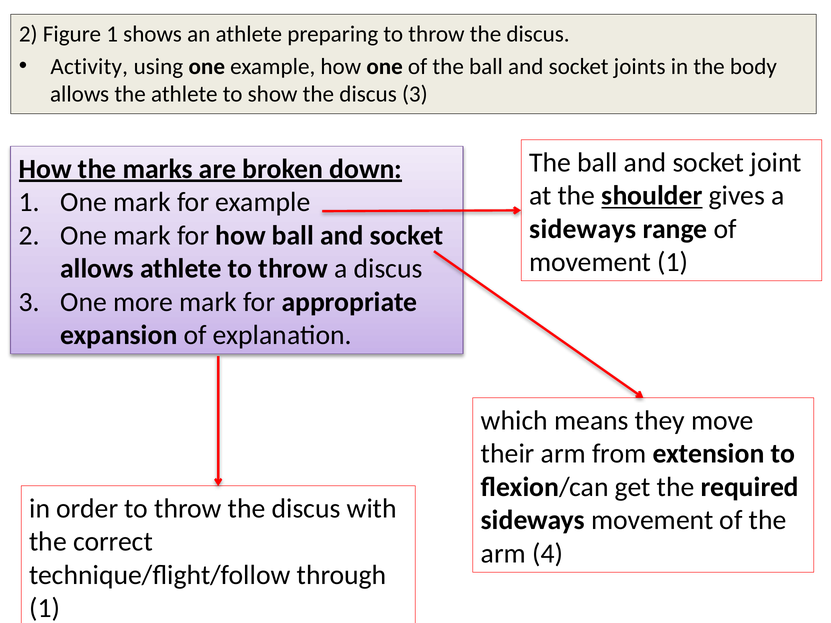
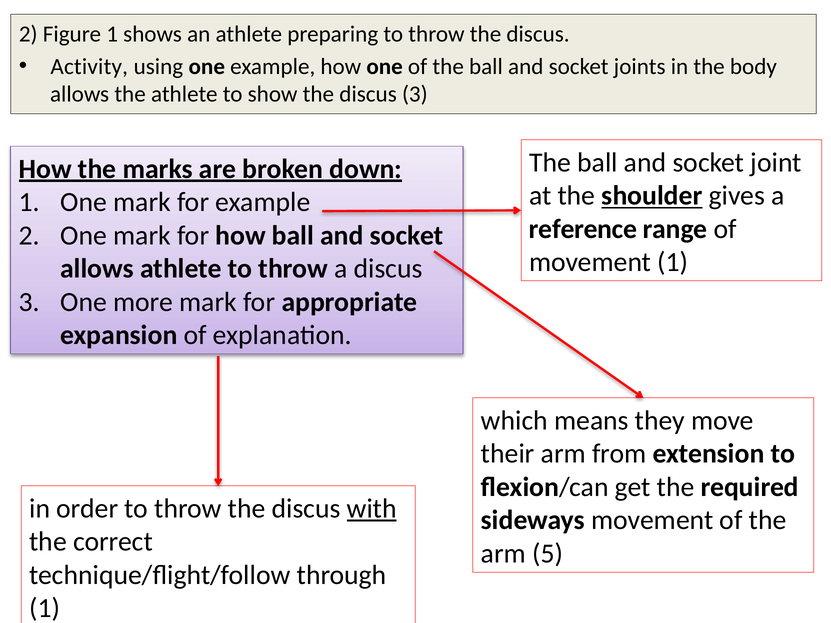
sideways at (583, 229): sideways -> reference
with underline: none -> present
4: 4 -> 5
